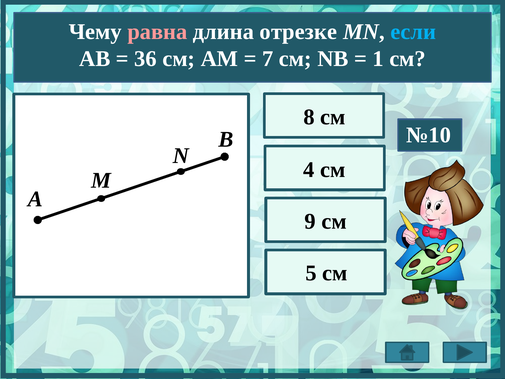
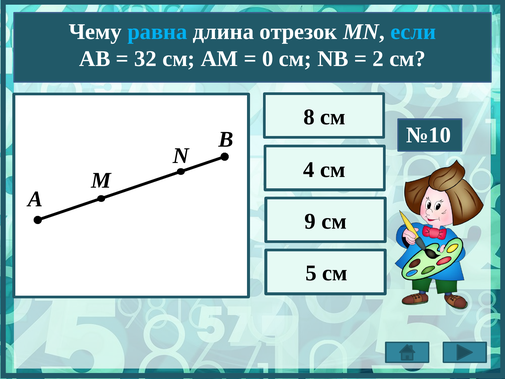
равна colour: pink -> light blue
отрезке: отрезке -> отрезок
36: 36 -> 32
7: 7 -> 0
1: 1 -> 2
